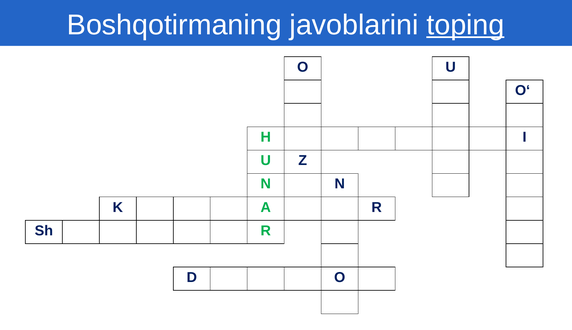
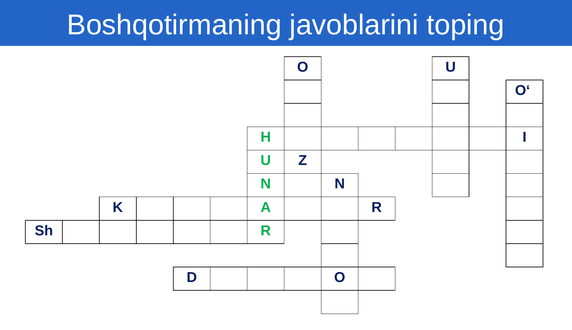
toping underline: present -> none
